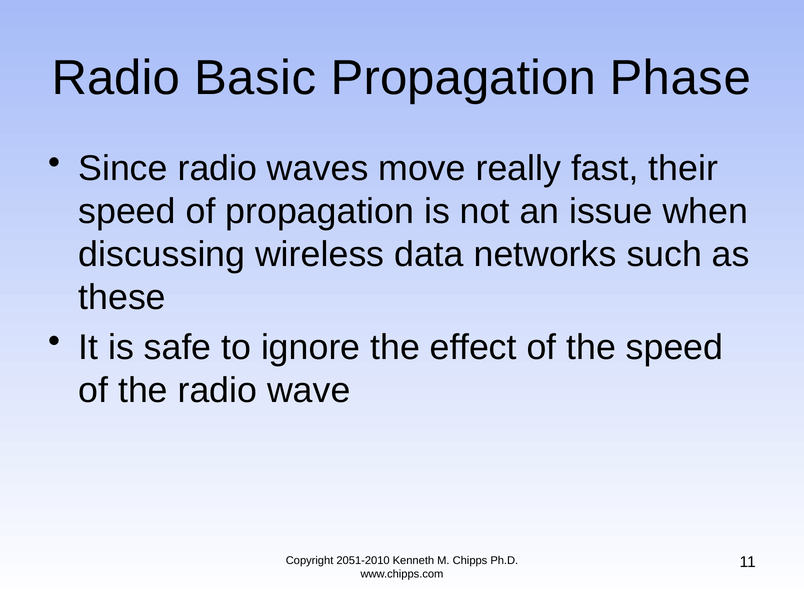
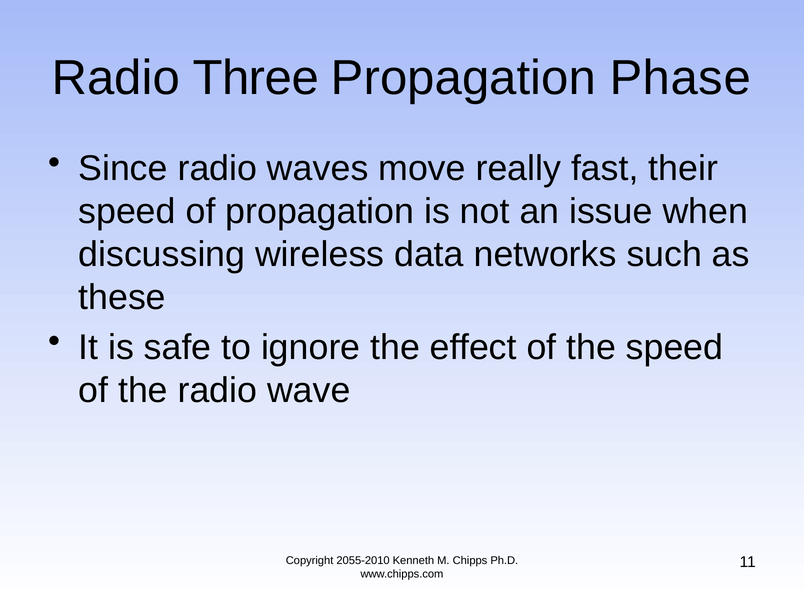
Basic: Basic -> Three
2051-2010: 2051-2010 -> 2055-2010
